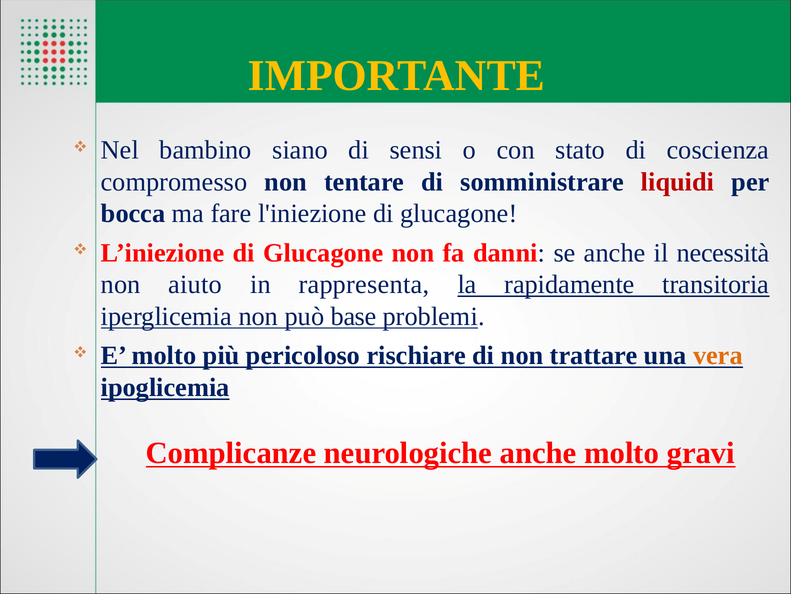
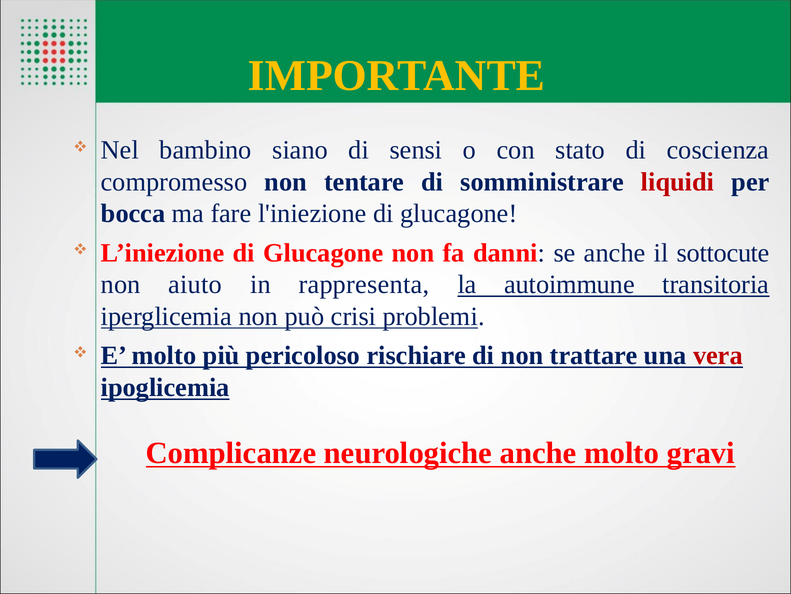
necessità: necessità -> sottocute
rapidamente: rapidamente -> autoimmune
base: base -> crisi
vera colour: orange -> red
